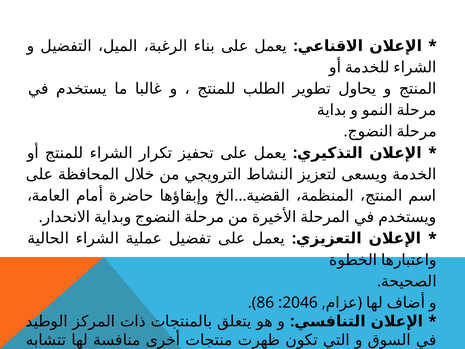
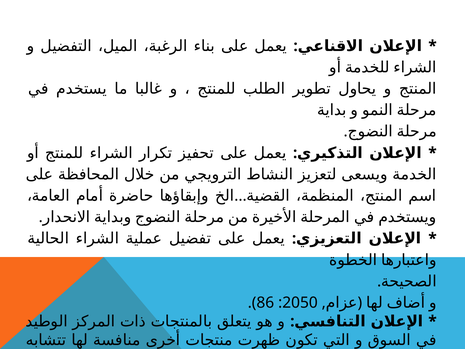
2046: 2046 -> 2050
